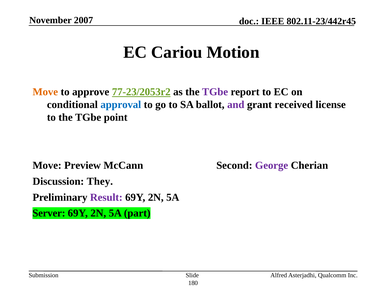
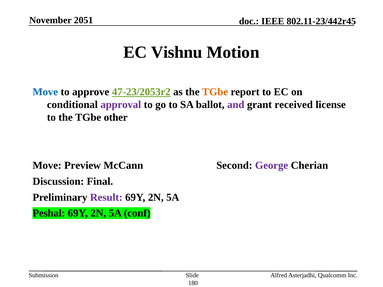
2007: 2007 -> 2051
Cariou: Cariou -> Vishnu
Move at (45, 92) colour: orange -> blue
77-23/2053r2: 77-23/2053r2 -> 47-23/2053r2
TGbe at (215, 92) colour: purple -> orange
approval colour: blue -> purple
point: point -> other
They: They -> Final
Server: Server -> Peshal
part: part -> conf
